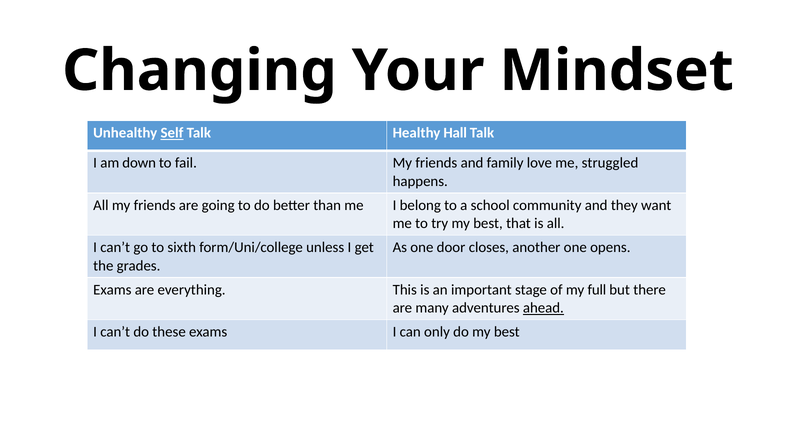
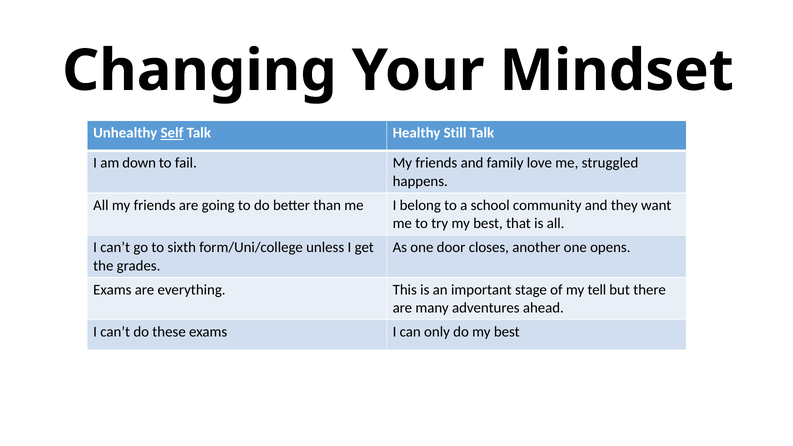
Hall: Hall -> Still
full: full -> tell
ahead underline: present -> none
